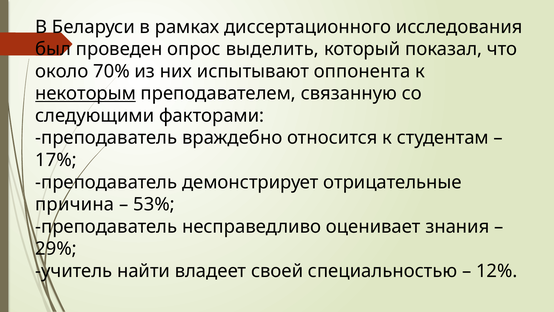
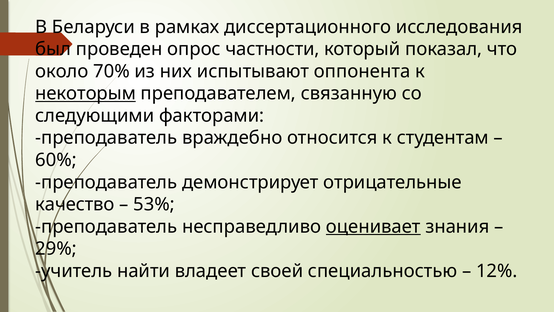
выделить: выделить -> частности
17%: 17% -> 60%
причина: причина -> качество
оценивает underline: none -> present
